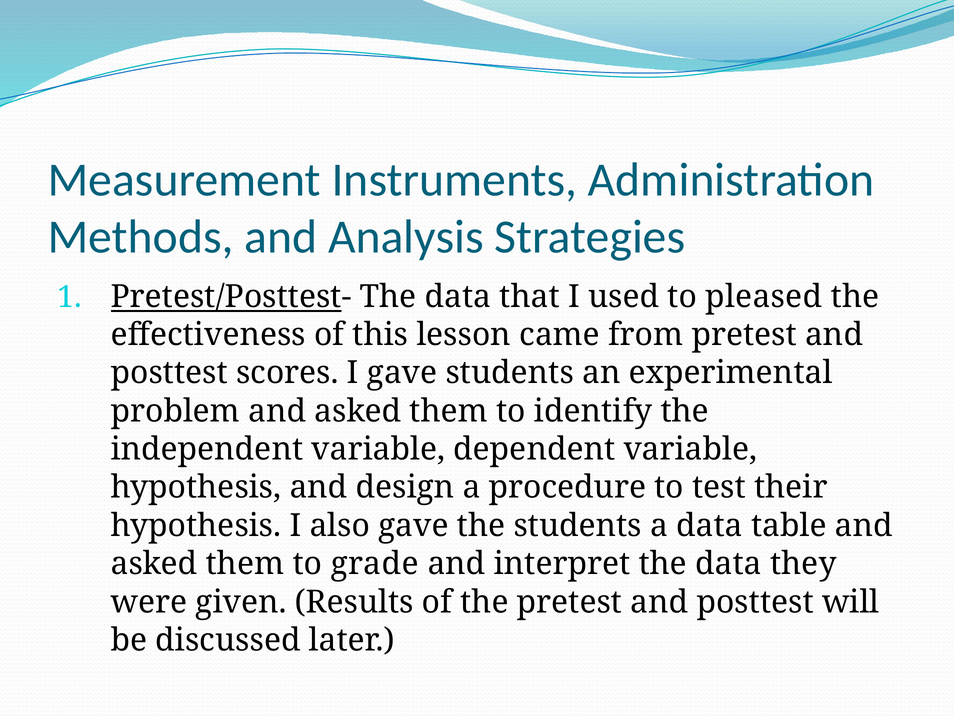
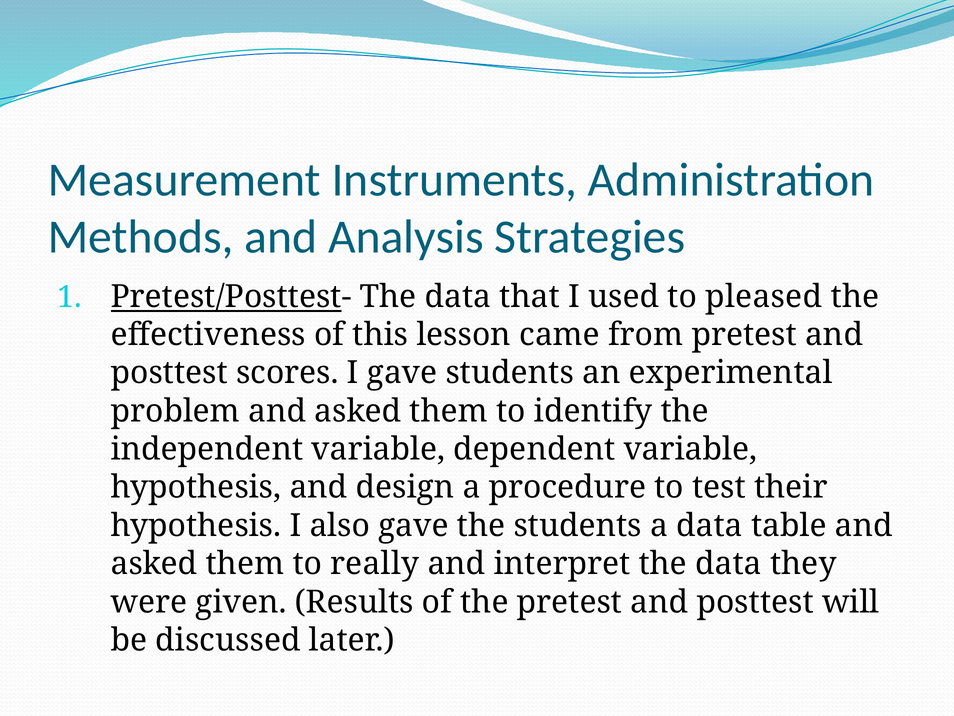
grade: grade -> really
